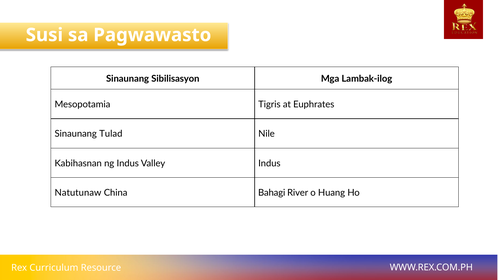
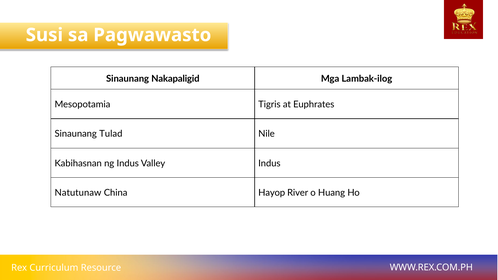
Sibilisasyon: Sibilisasyon -> Nakapaligid
Bahagi: Bahagi -> Hayop
